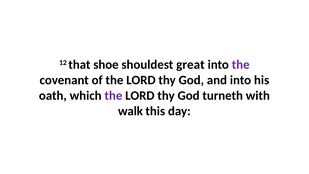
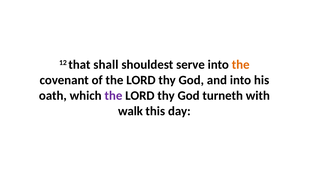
shoe: shoe -> shall
great: great -> serve
the at (241, 65) colour: purple -> orange
